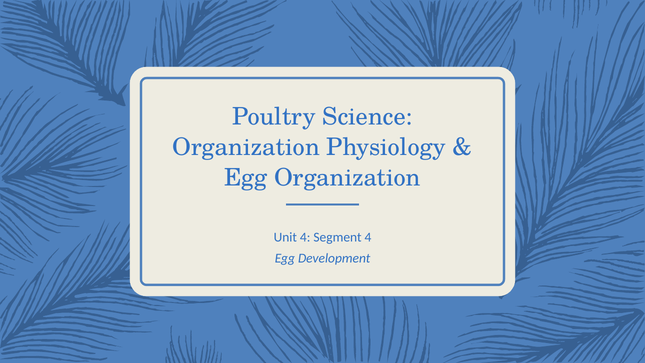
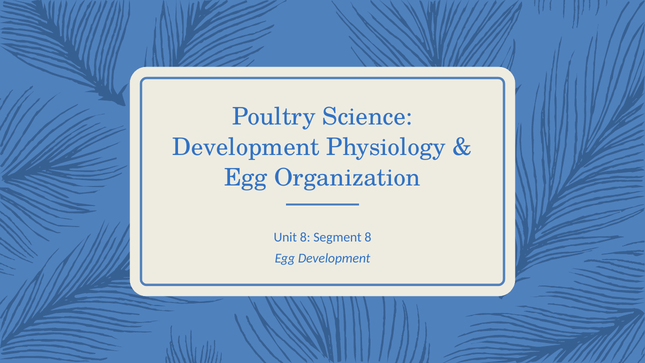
Organization at (246, 147): Organization -> Development
Unit 4: 4 -> 8
Segment 4: 4 -> 8
